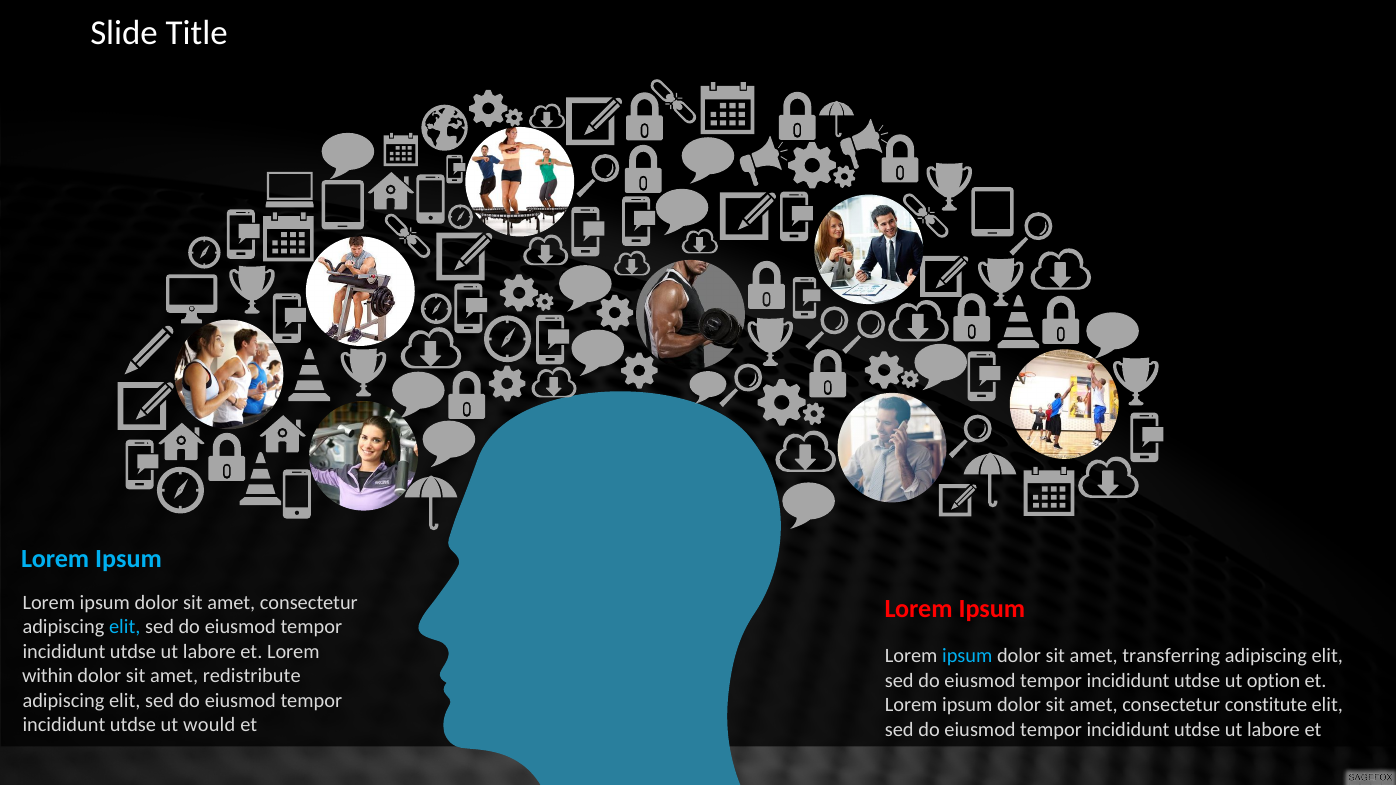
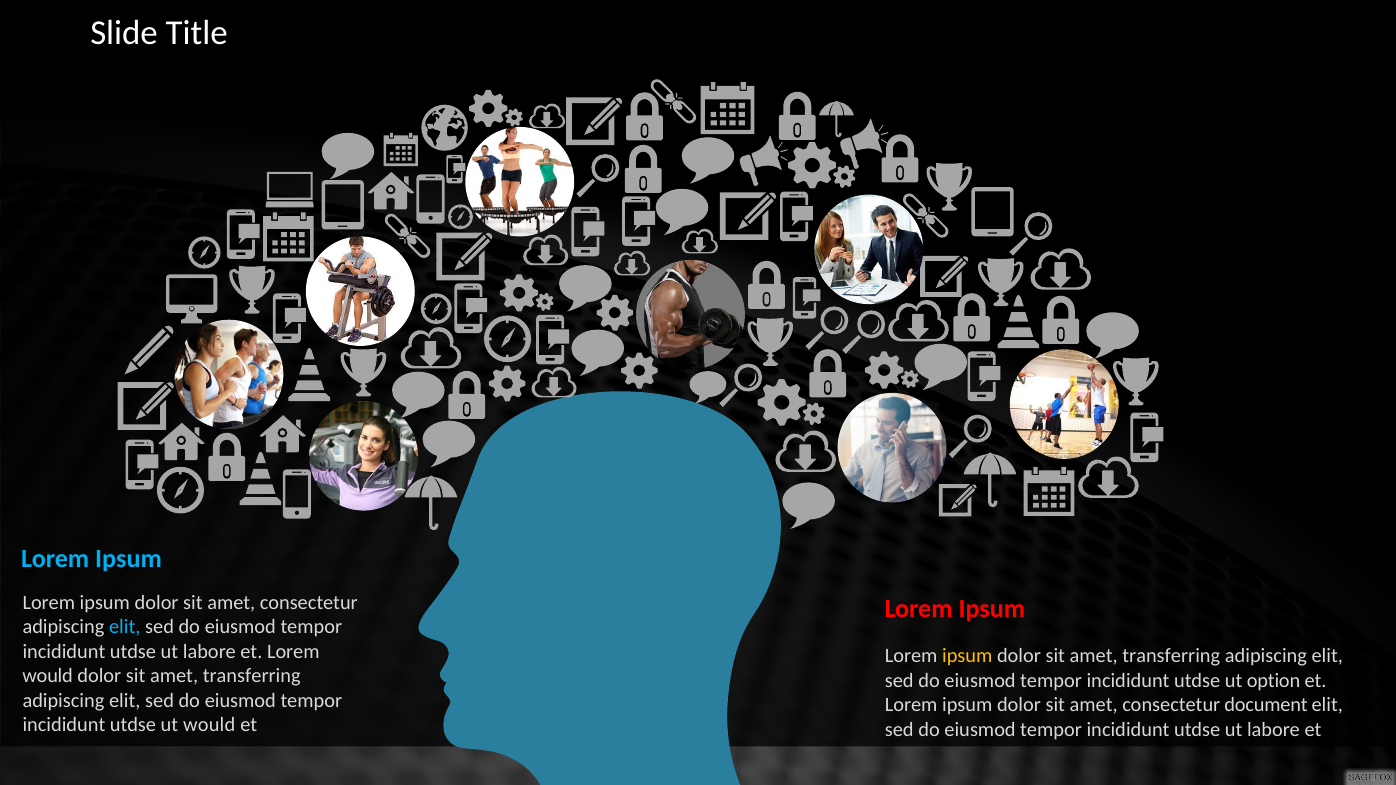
ipsum at (967, 656) colour: light blue -> yellow
within at (48, 676): within -> would
redistribute at (252, 676): redistribute -> transferring
constitute: constitute -> document
